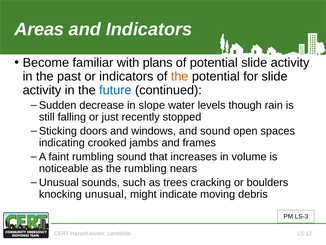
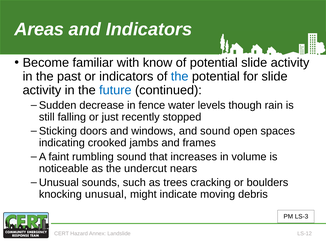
plans: plans -> know
the at (180, 76) colour: orange -> blue
slope: slope -> fence
the rumbling: rumbling -> undercut
